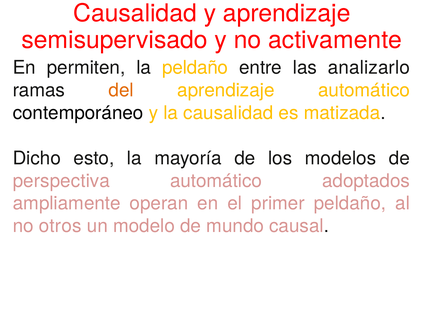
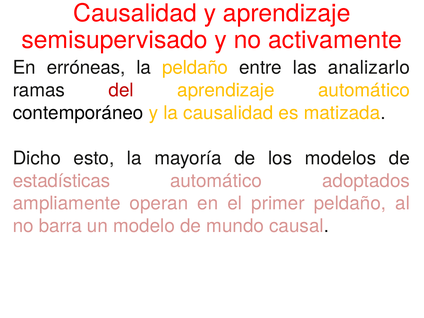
permiten: permiten -> erróneas
del colour: orange -> red
perspectiva: perspectiva -> estadísticas
otros: otros -> barra
